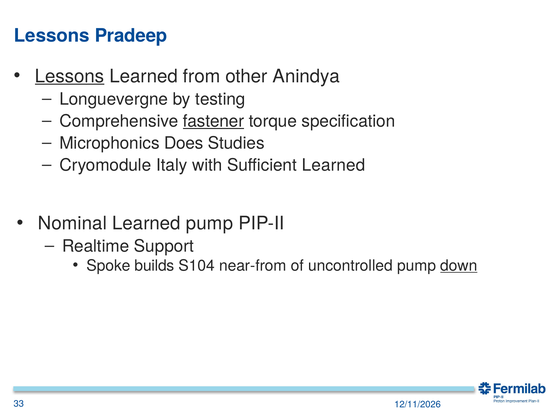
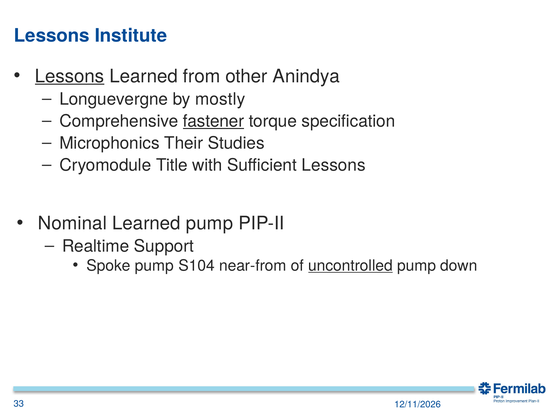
Pradeep: Pradeep -> Institute
testing: testing -> mostly
Does: Does -> Their
Italy: Italy -> Title
Sufficient Learned: Learned -> Lessons
Spoke builds: builds -> pump
uncontrolled underline: none -> present
down underline: present -> none
